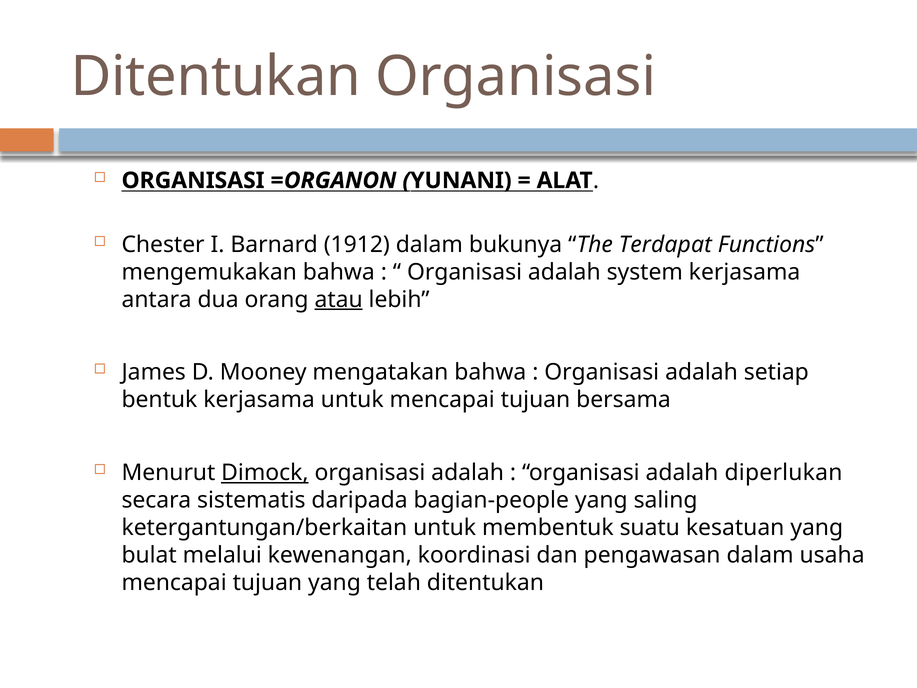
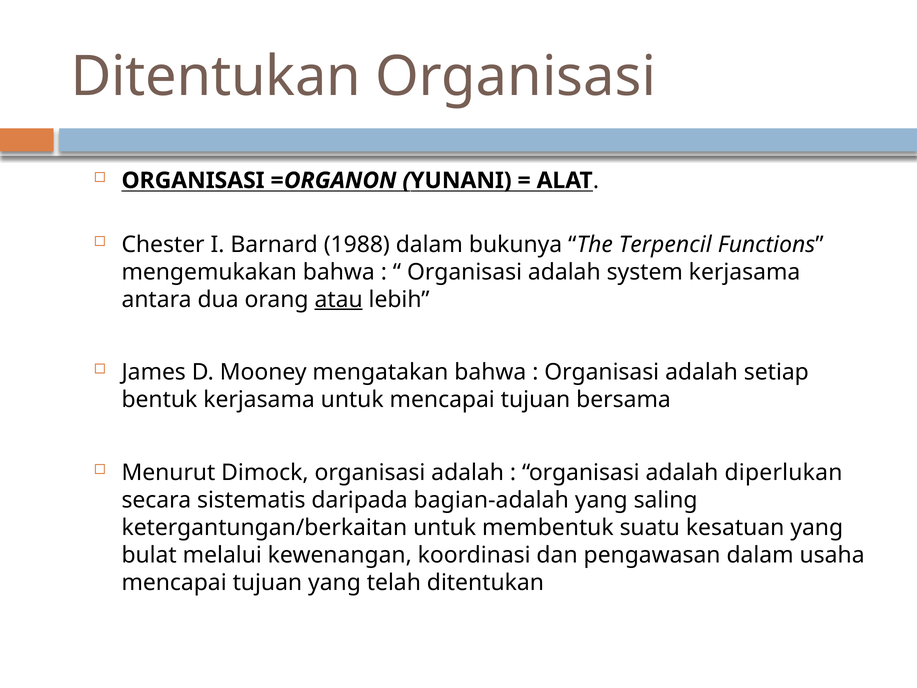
1912: 1912 -> 1988
Terdapat: Terdapat -> Terpencil
Dimock underline: present -> none
bagian-people: bagian-people -> bagian-adalah
